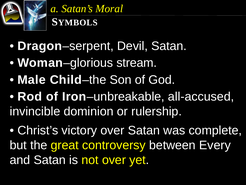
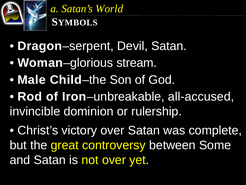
Moral: Moral -> World
Every: Every -> Some
